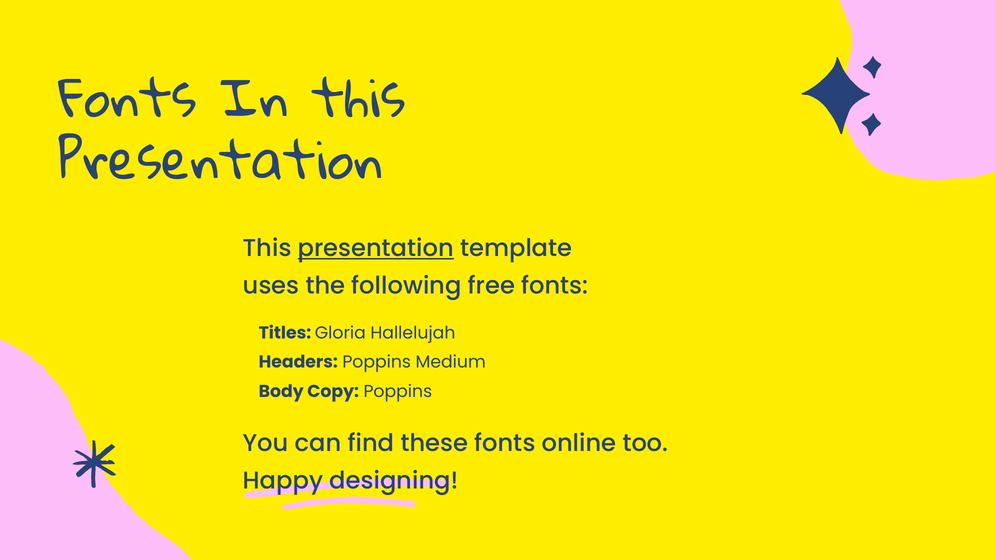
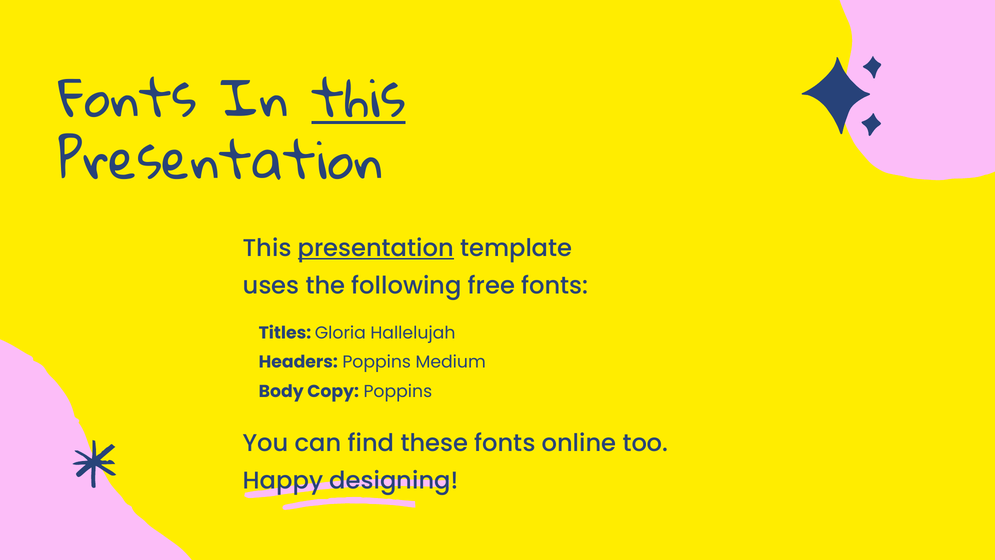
this at (359, 100) underline: none -> present
